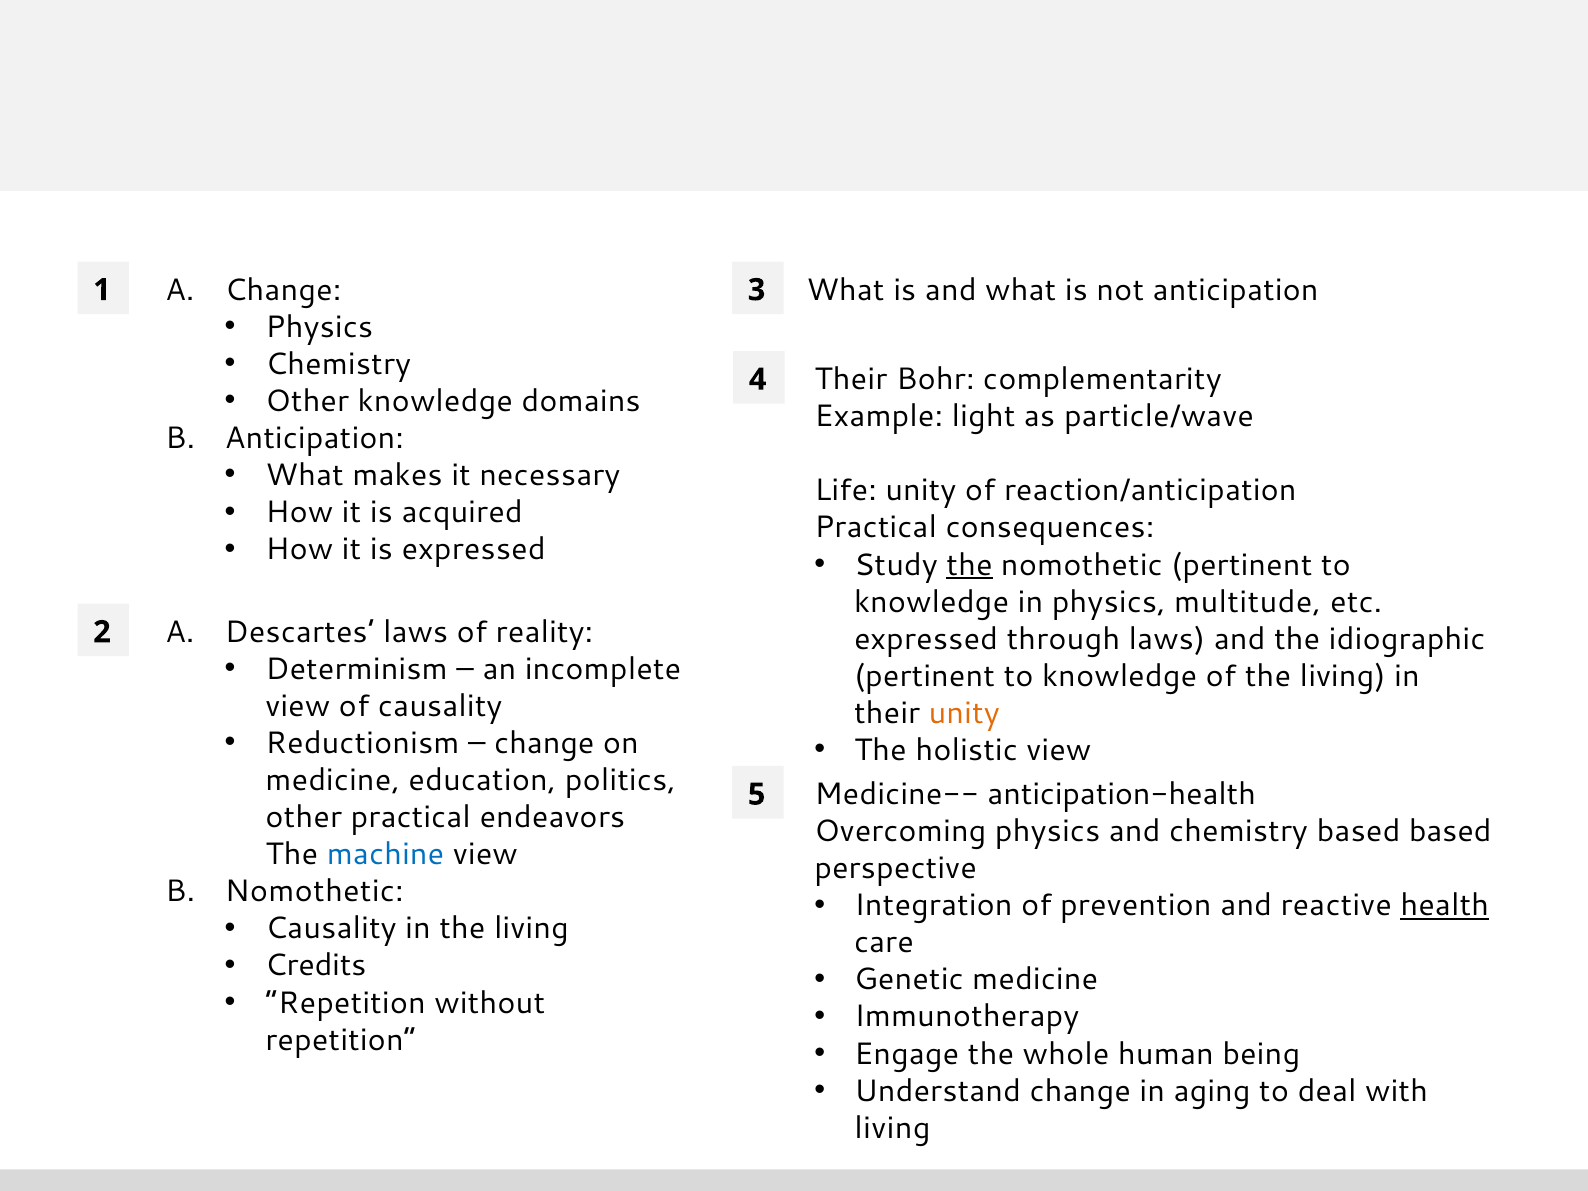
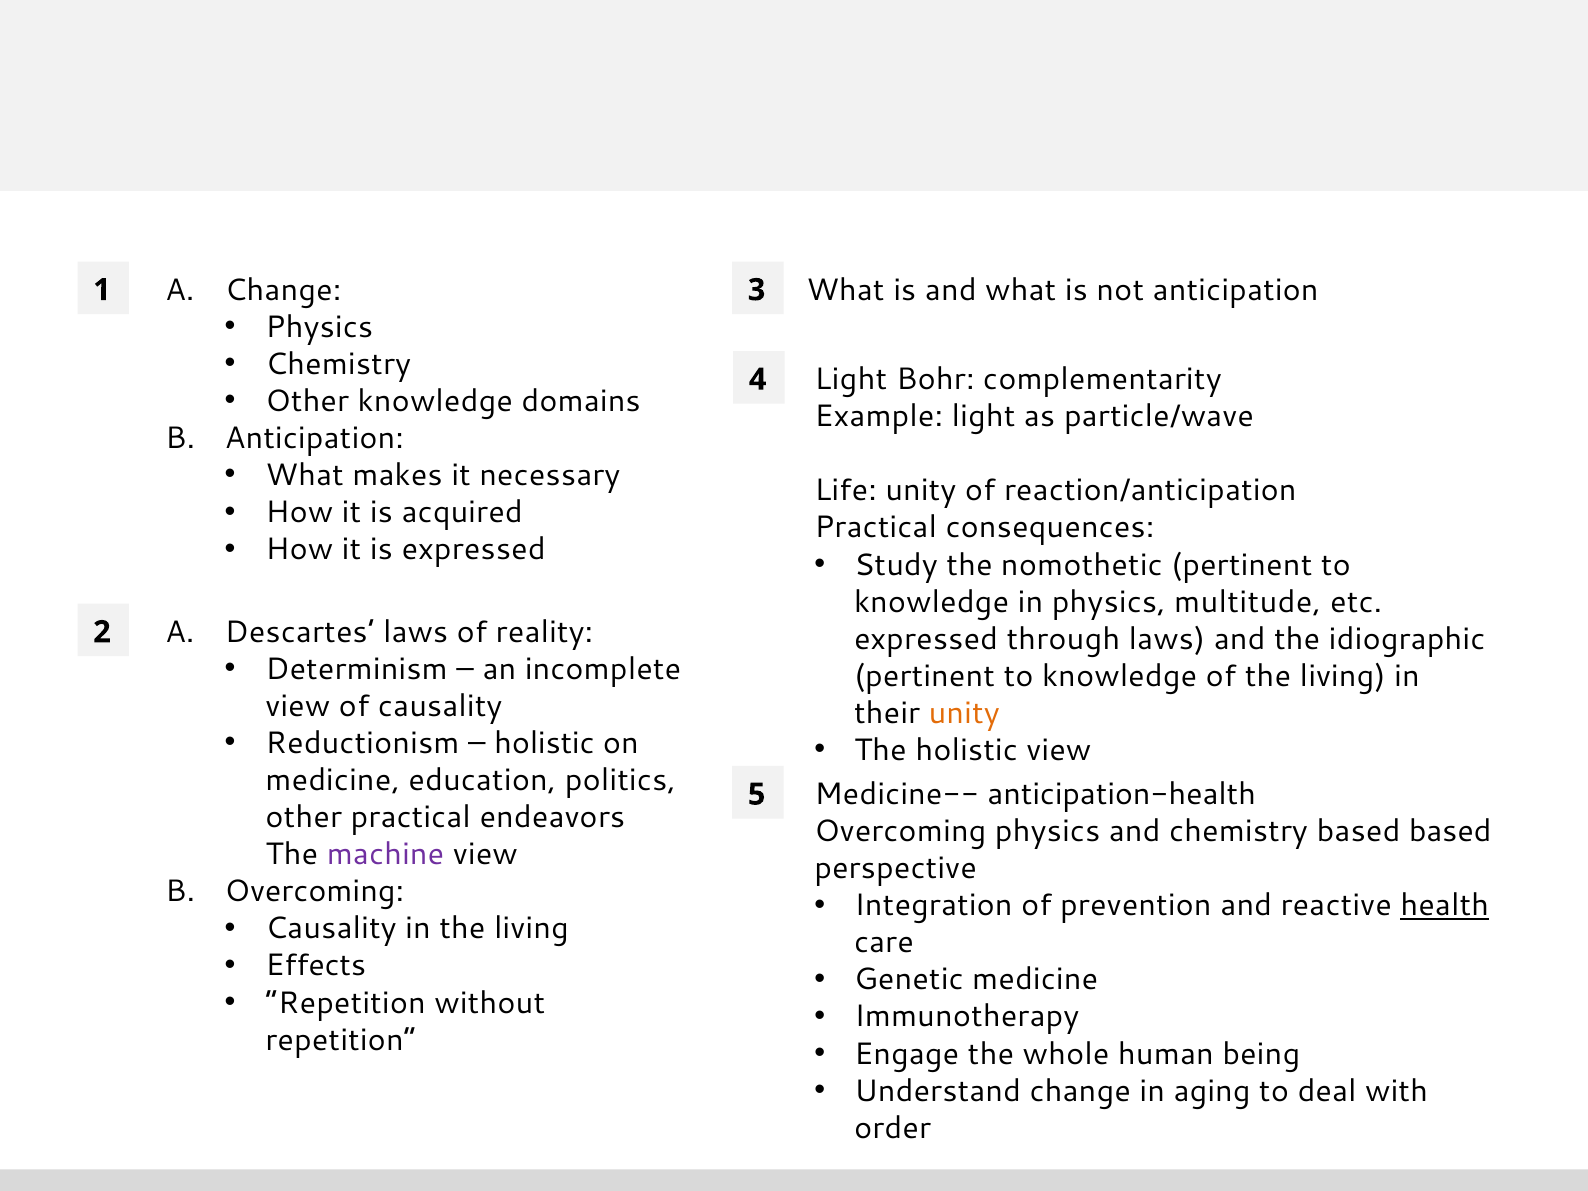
Their at (851, 379): Their -> Light
the at (969, 565) underline: present -> none
change at (544, 743): change -> holistic
machine colour: blue -> purple
Nomothetic at (314, 892): Nomothetic -> Overcoming
Credits: Credits -> Effects
living at (892, 1128): living -> order
